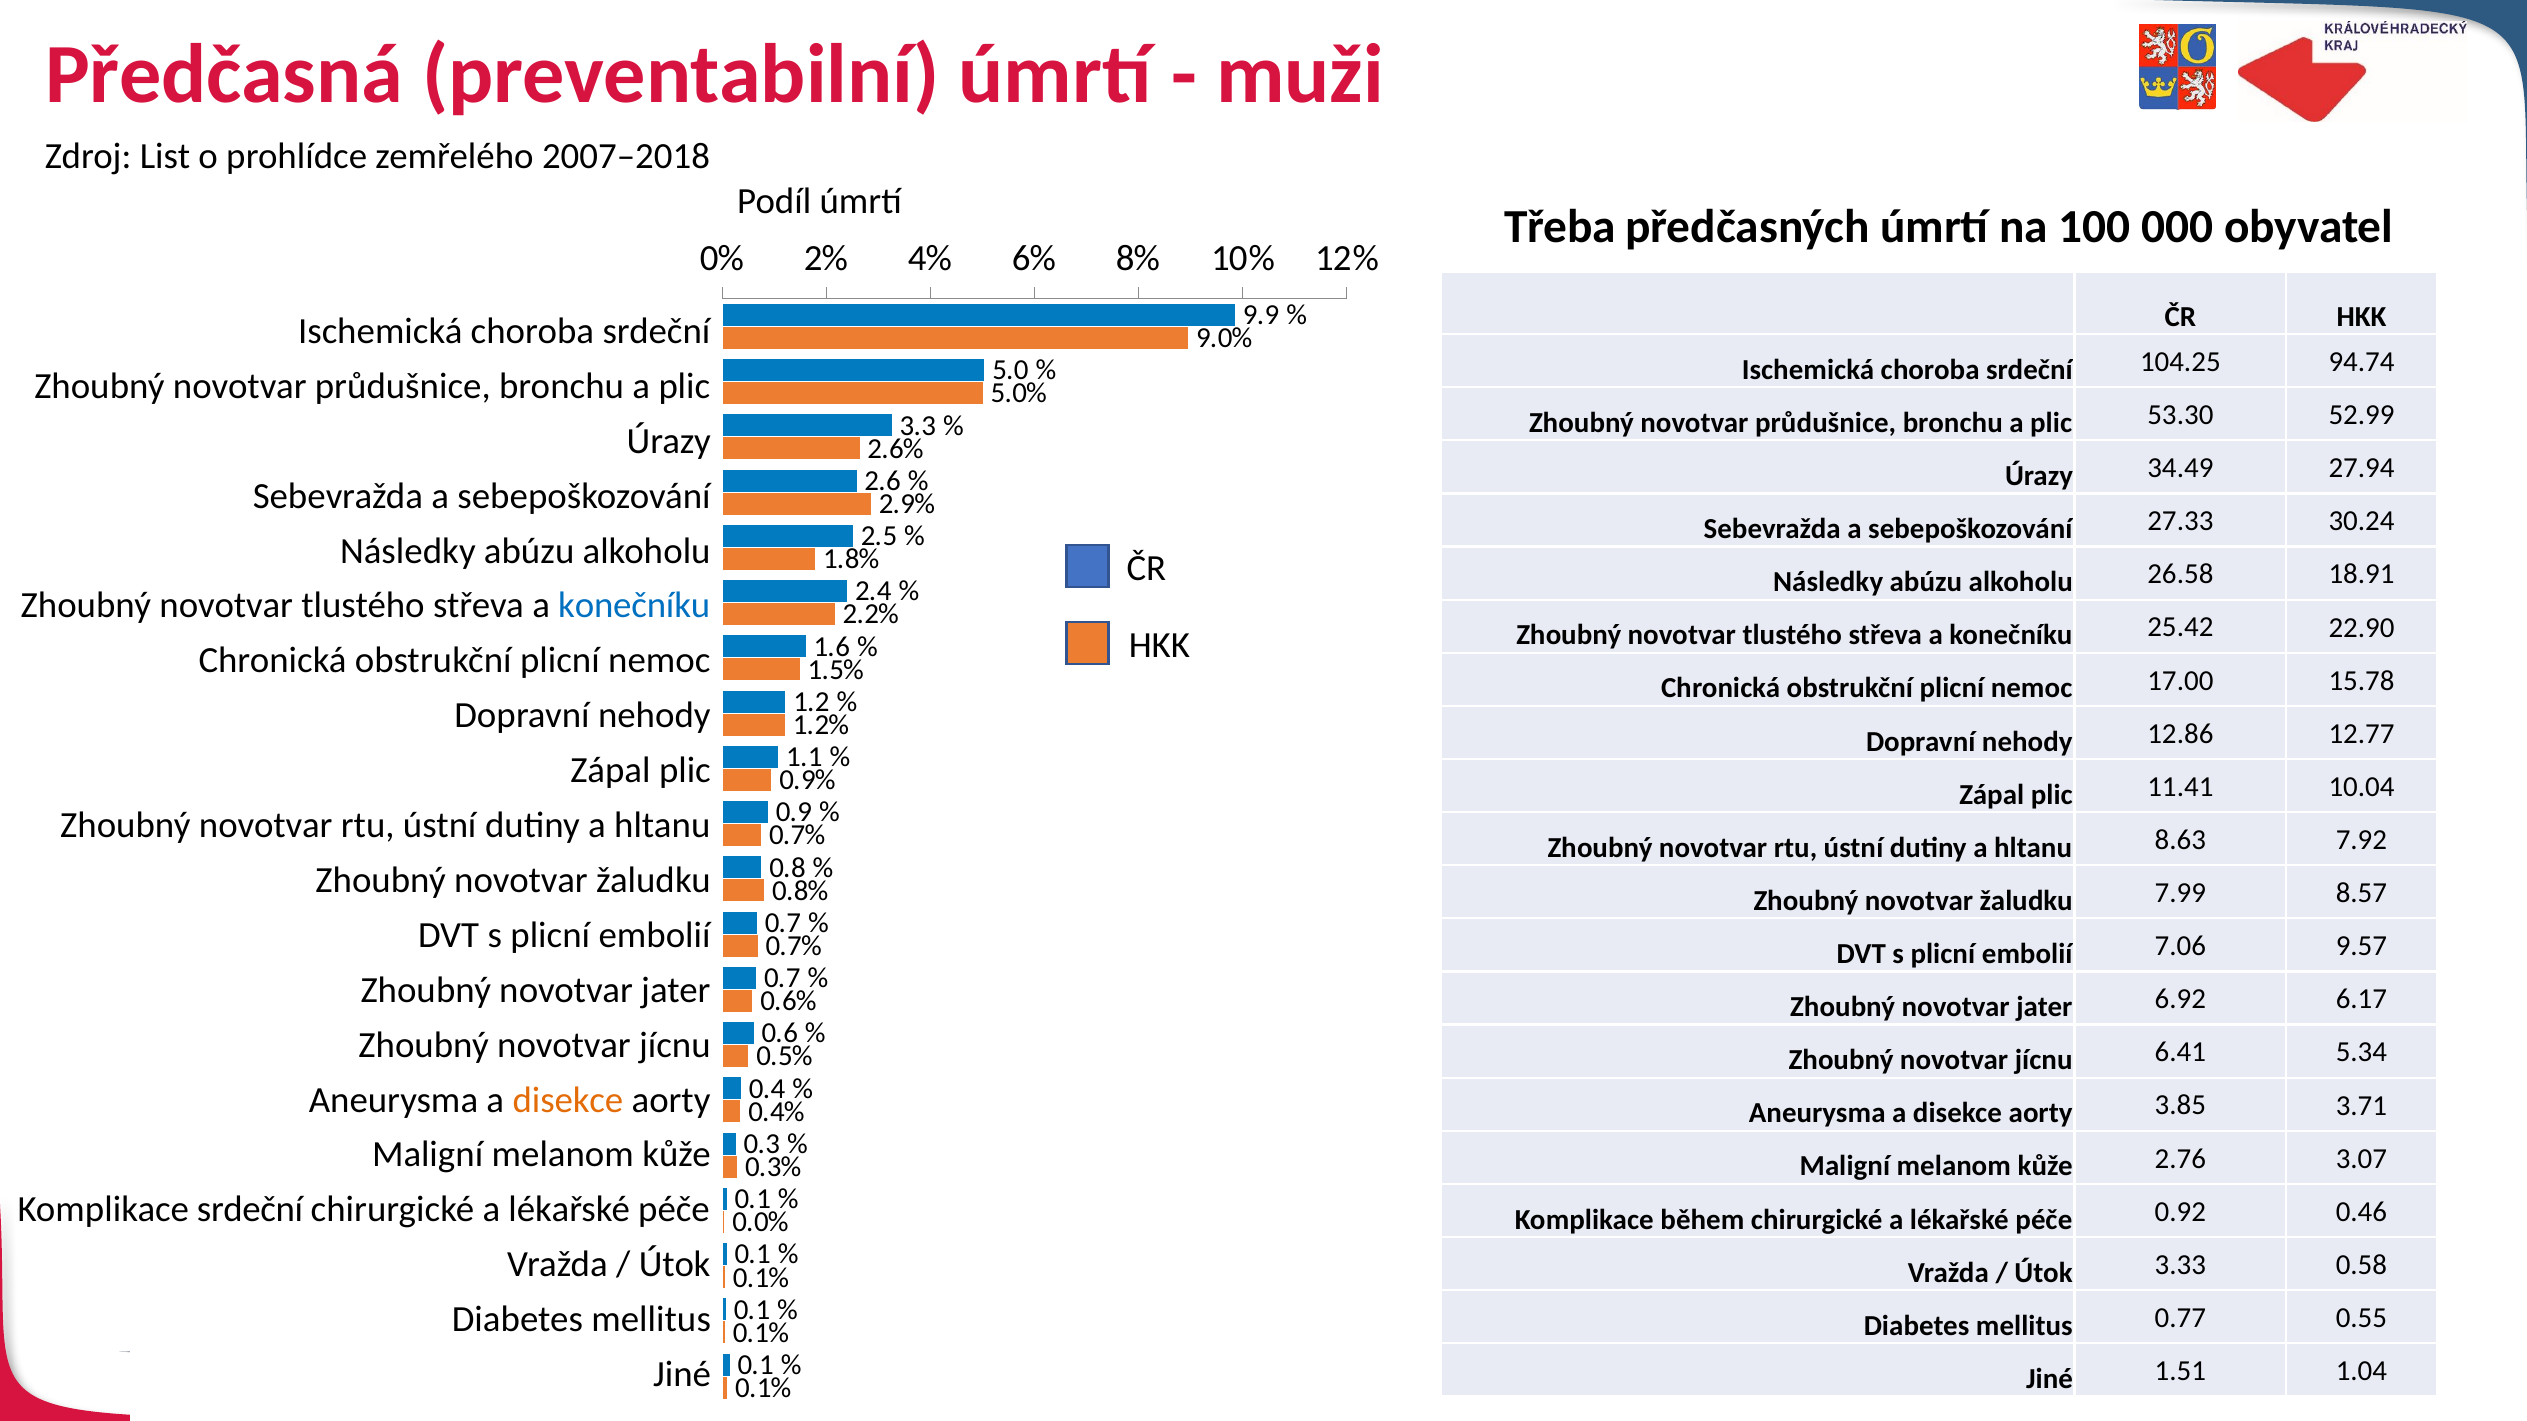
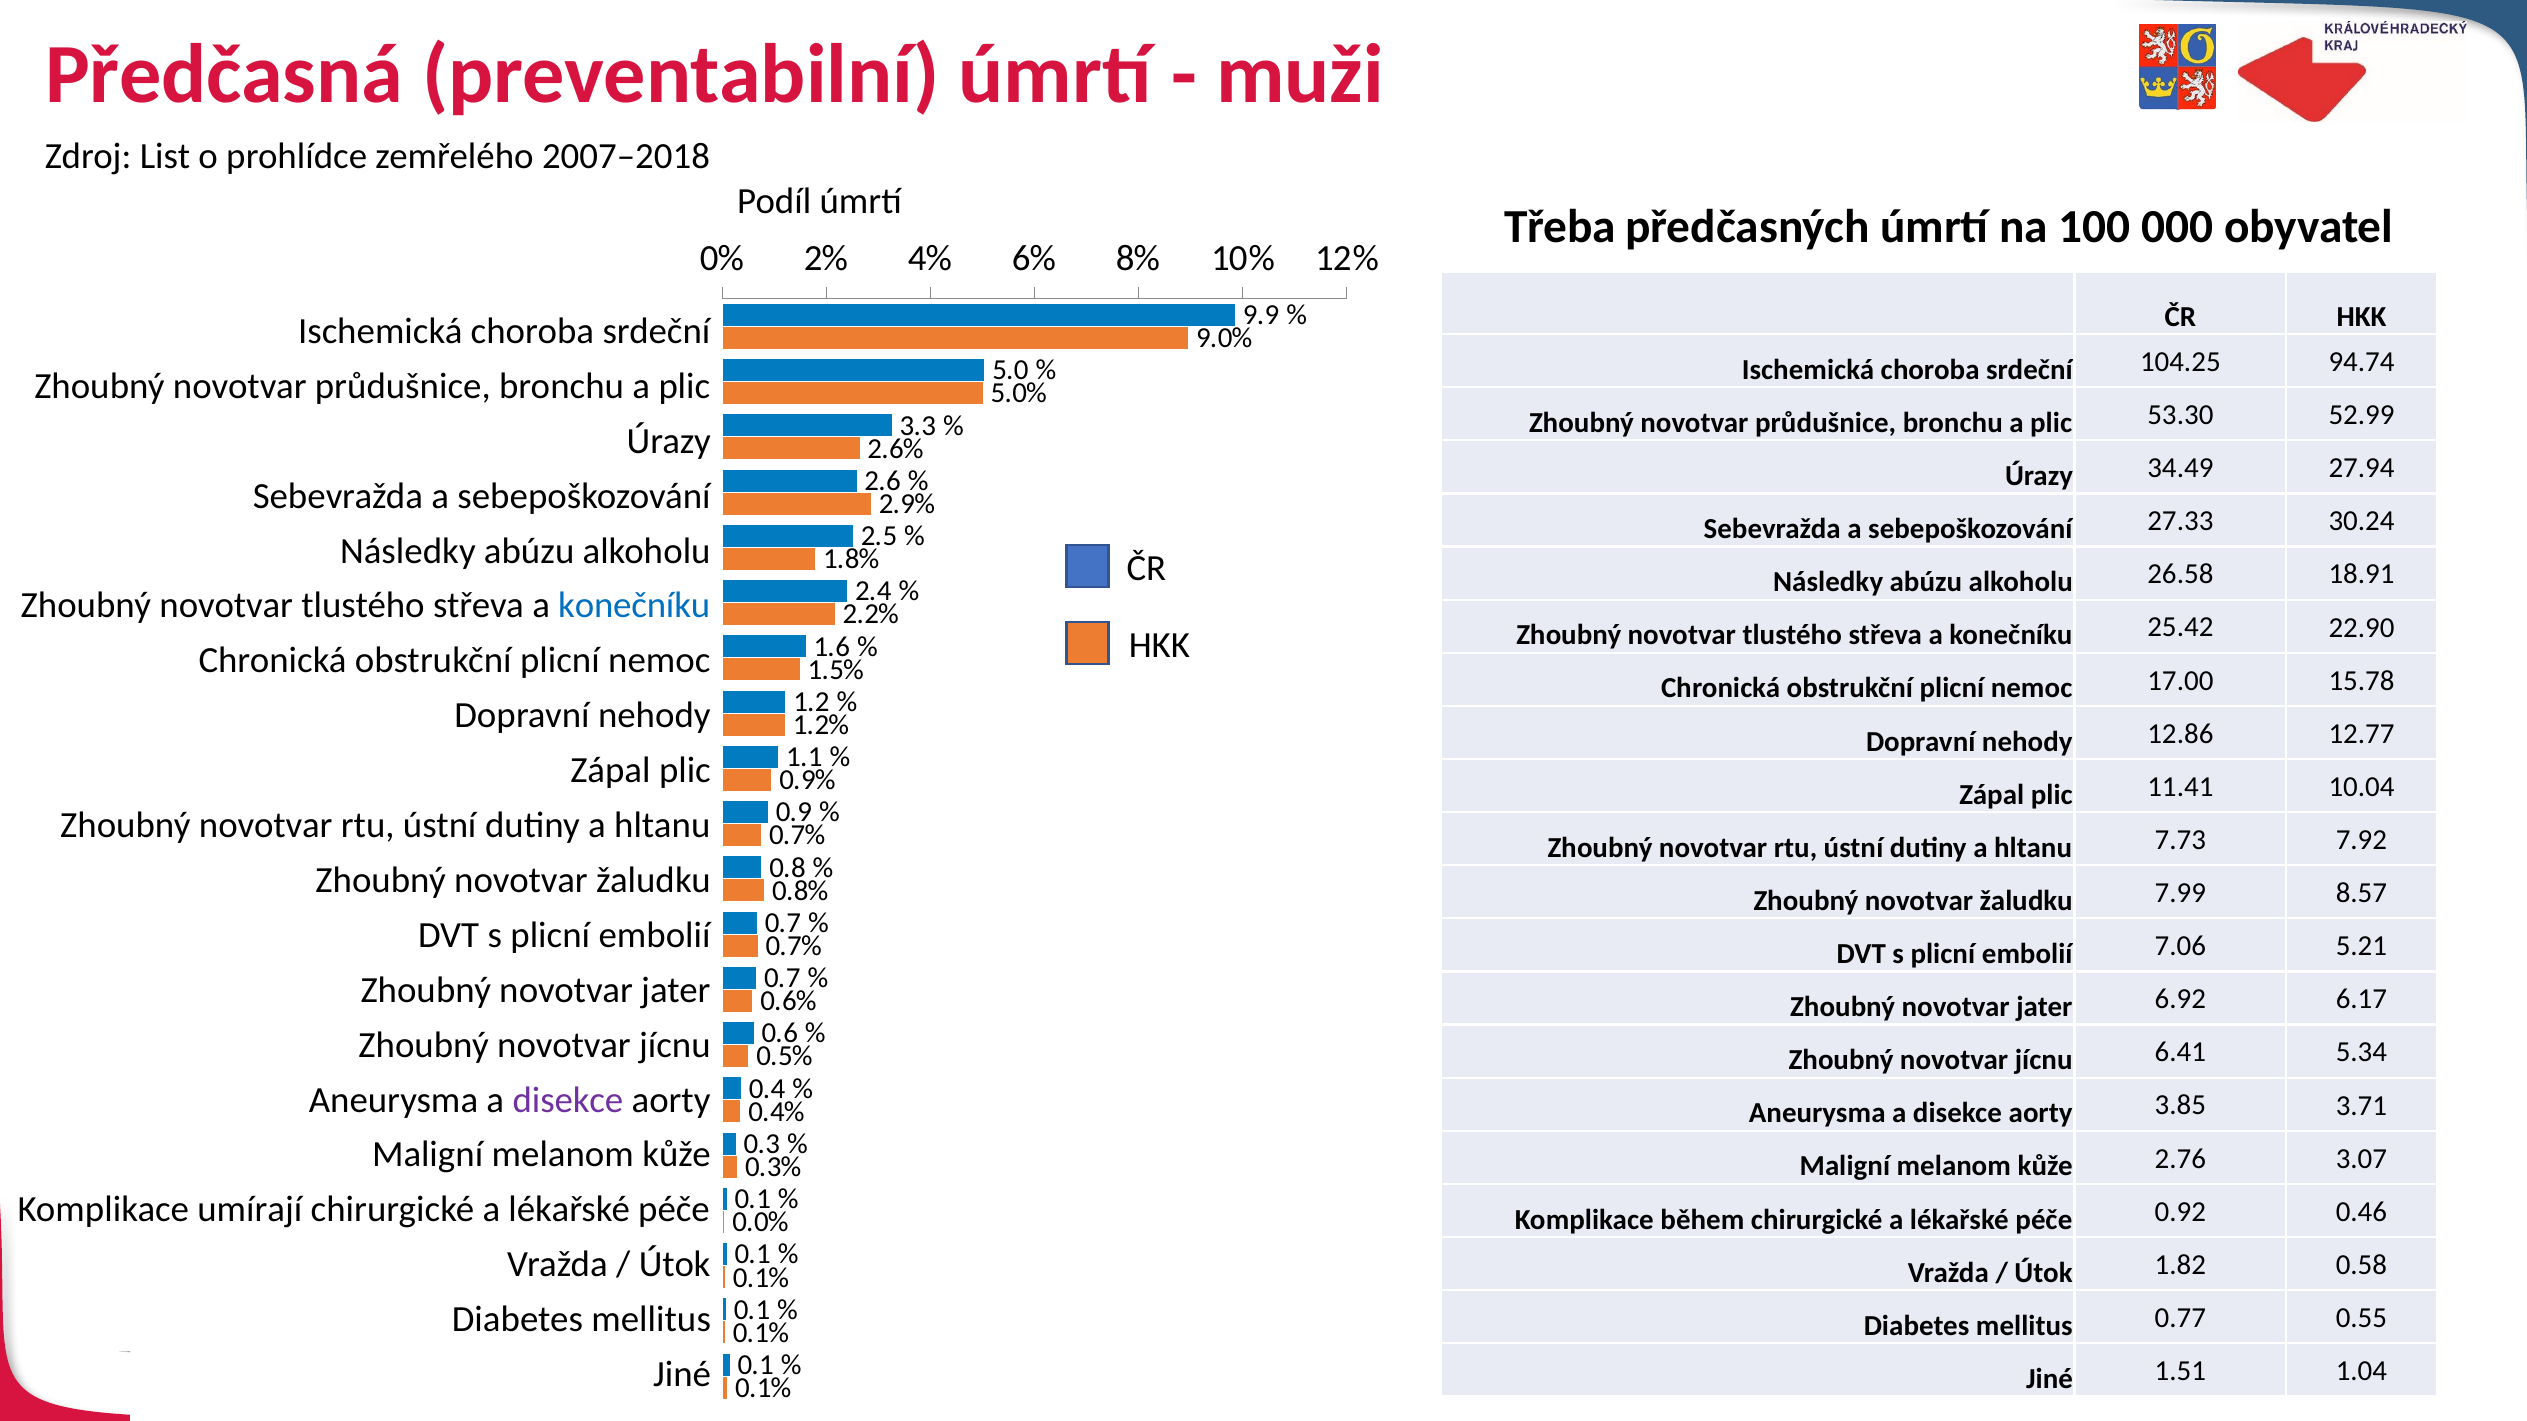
8.63: 8.63 -> 7.73
9.57: 9.57 -> 5.21
disekce at (568, 1100) colour: orange -> purple
Komplikace srdeční: srdeční -> umírají
3.33: 3.33 -> 1.82
